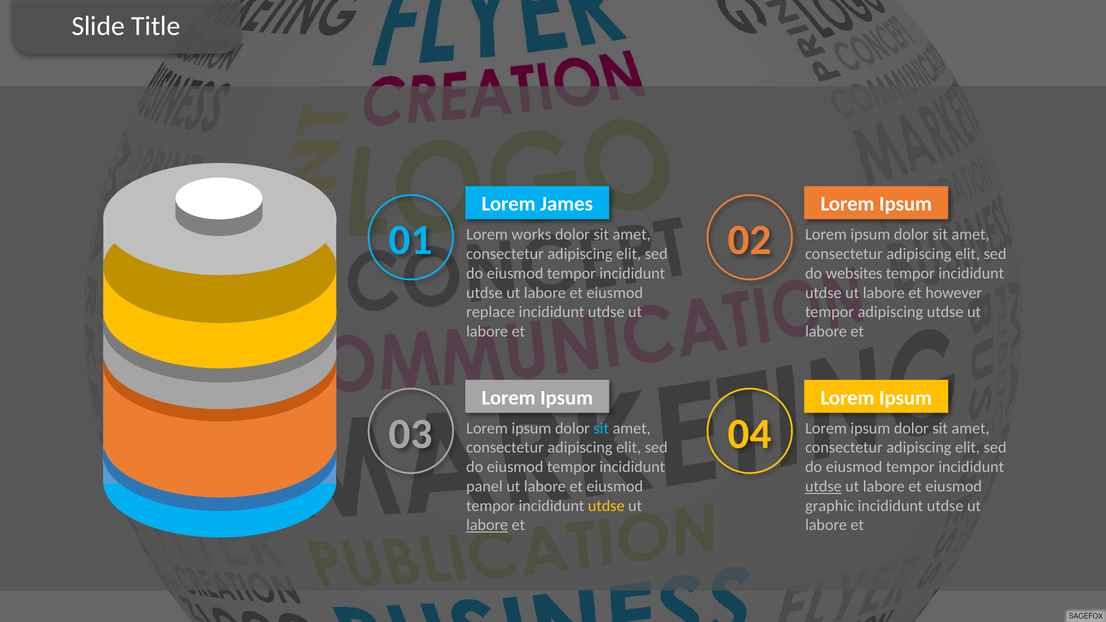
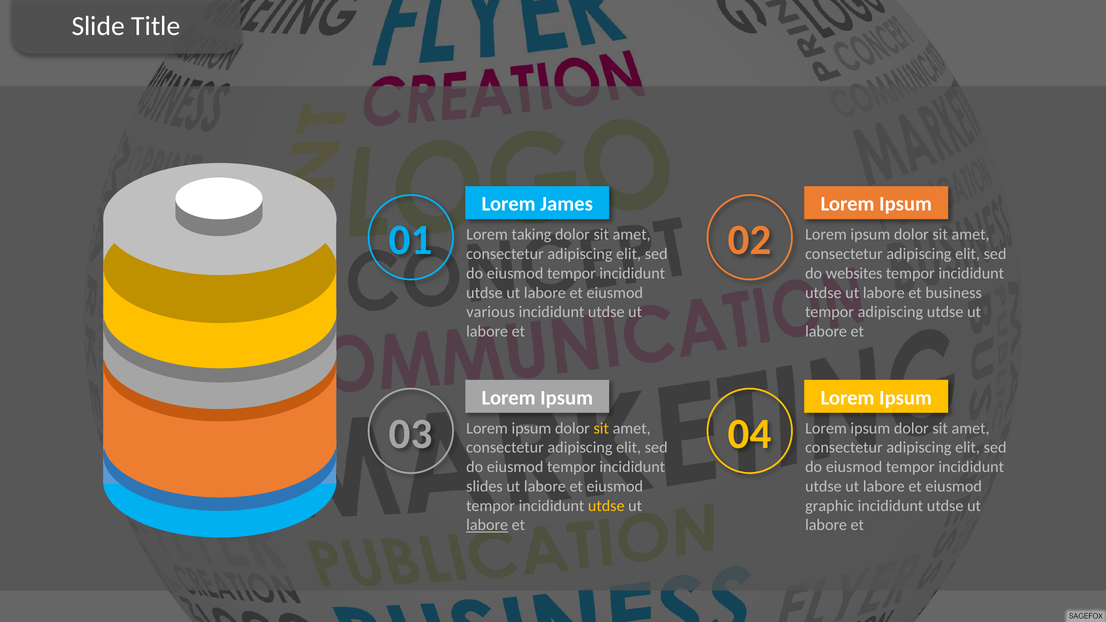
works: works -> taking
however: however -> business
replace: replace -> various
sit at (601, 428) colour: light blue -> yellow
panel: panel -> slides
utdse at (823, 486) underline: present -> none
